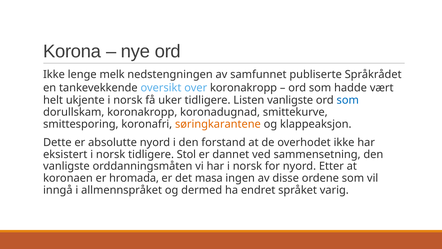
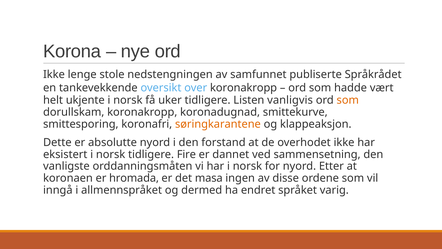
melk: melk -> stole
Listen vanligste: vanligste -> vanligvis
som at (348, 100) colour: blue -> orange
Stol: Stol -> Fire
